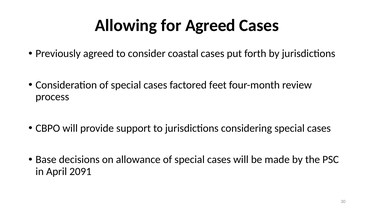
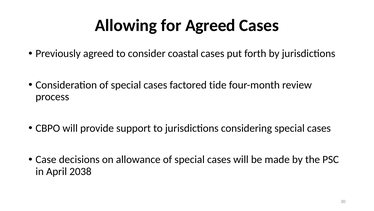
feet: feet -> tide
Base: Base -> Case
2091: 2091 -> 2038
